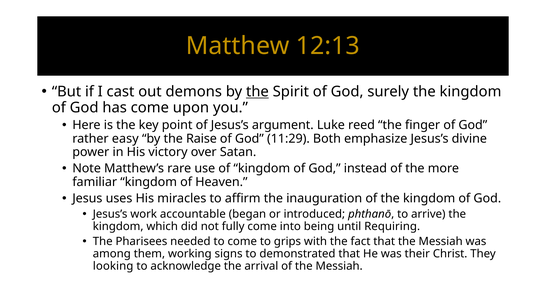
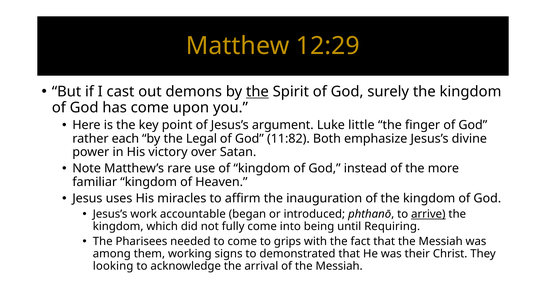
12:13: 12:13 -> 12:29
reed: reed -> little
easy: easy -> each
Raise: Raise -> Legal
11:29: 11:29 -> 11:82
arrive underline: none -> present
